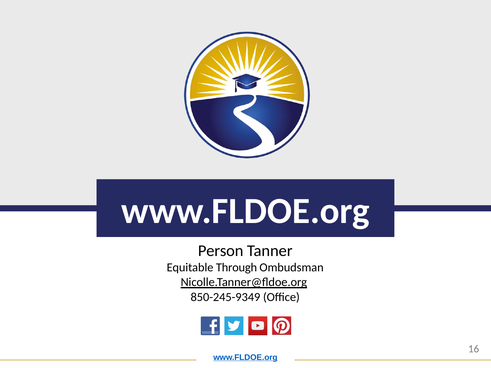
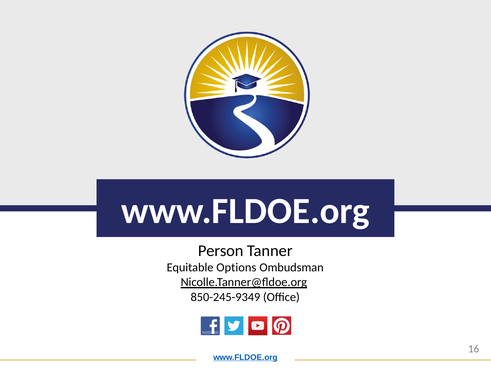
Through: Through -> Options
